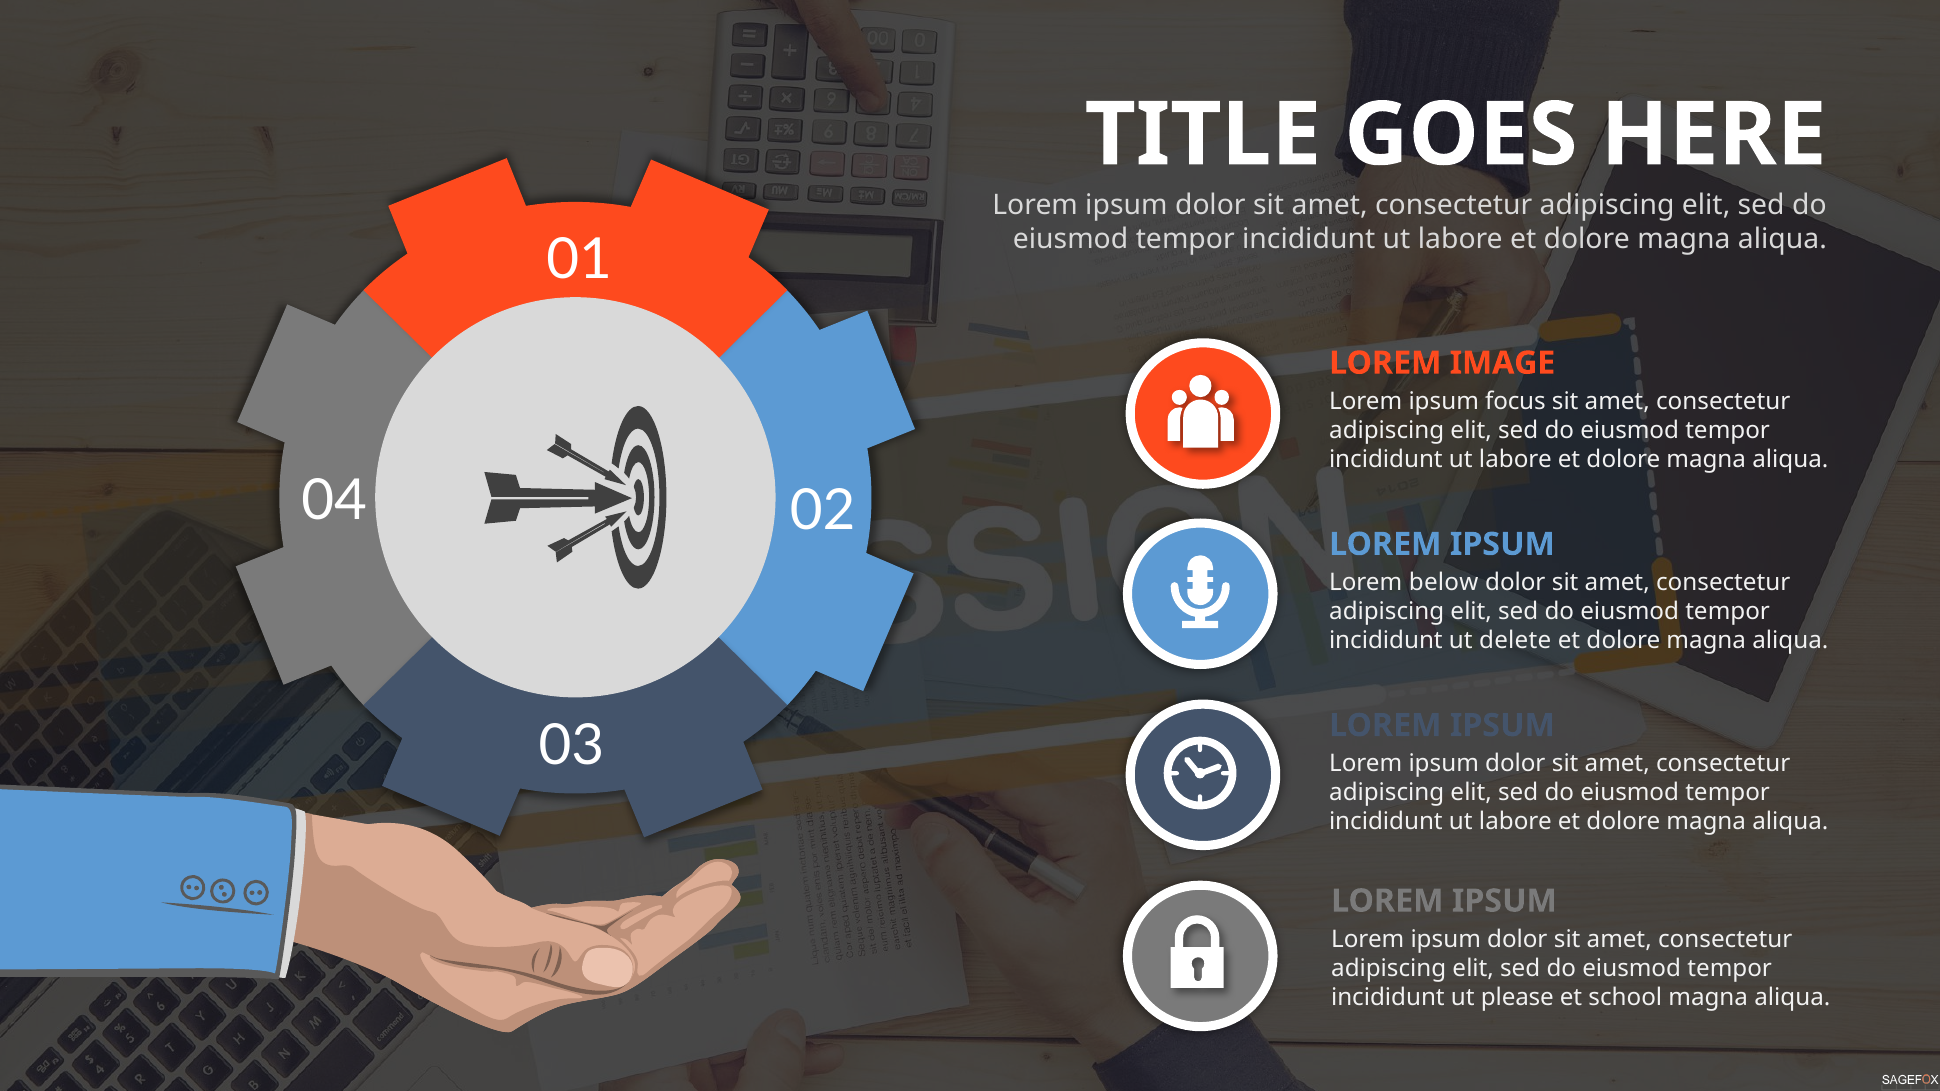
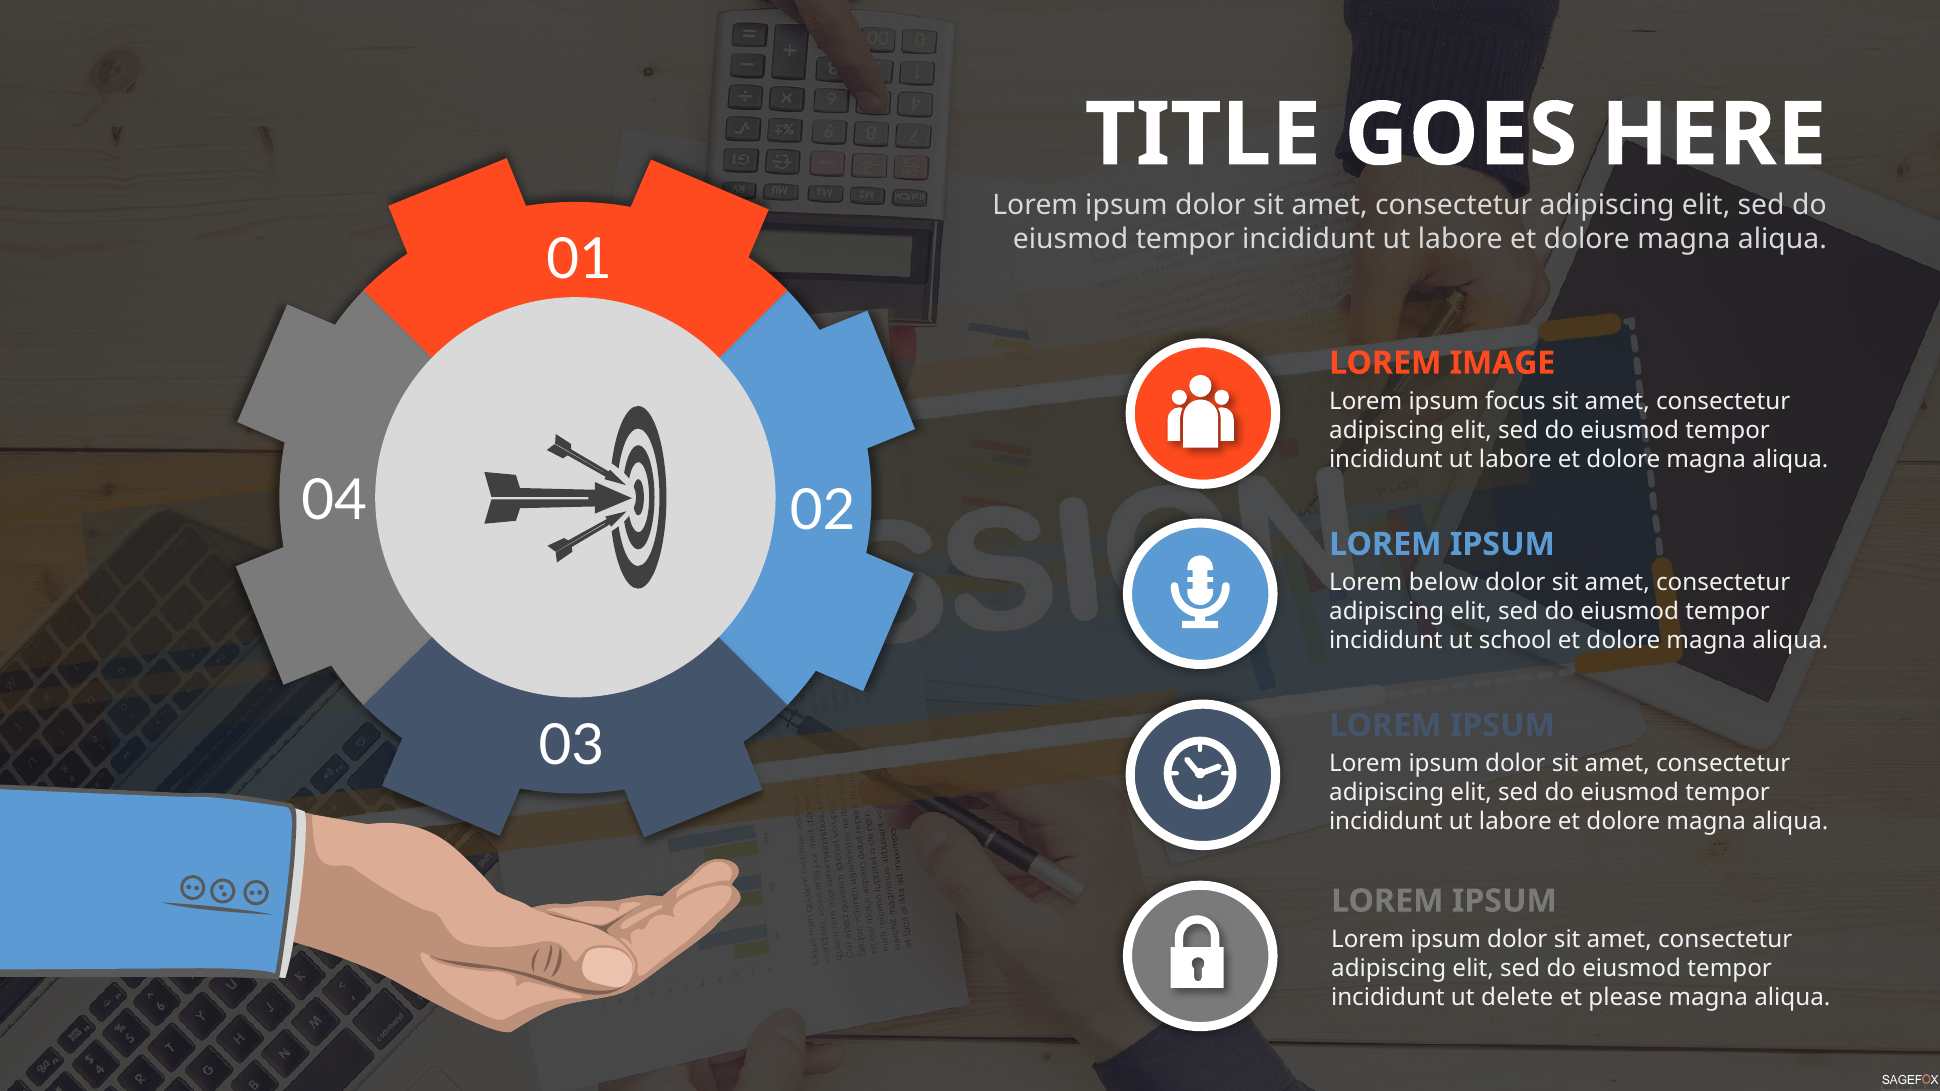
delete: delete -> school
please: please -> delete
school: school -> please
